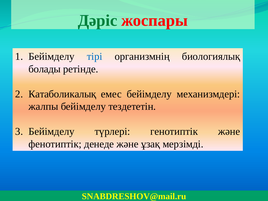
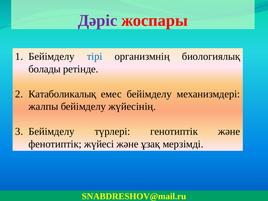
Дәріс colour: green -> purple
тездететін: тездететін -> жүйесінің
денеде: денеде -> жүйесі
